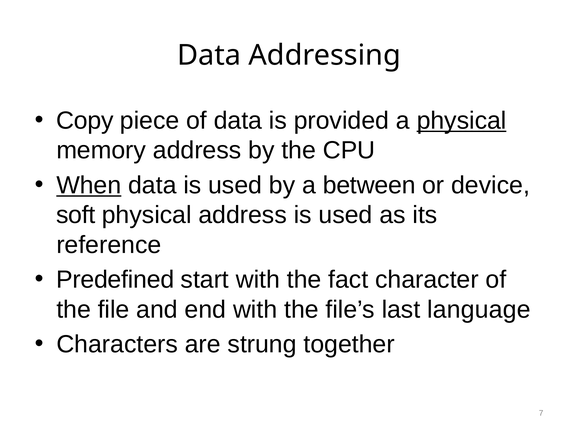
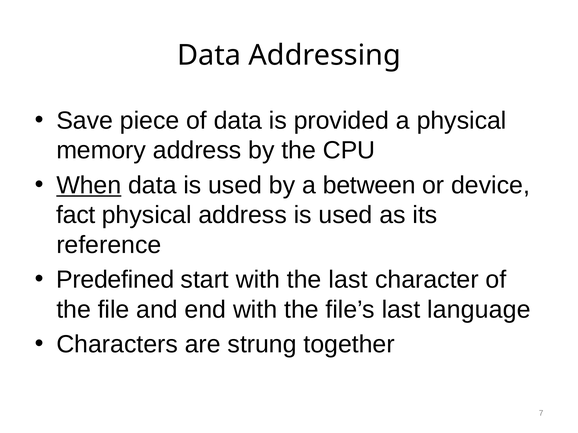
Copy: Copy -> Save
physical at (462, 121) underline: present -> none
soft: soft -> fact
the fact: fact -> last
